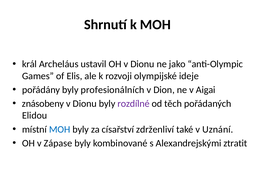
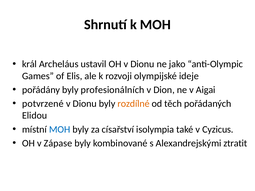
znásobeny: znásobeny -> potvrzené
rozdílné colour: purple -> orange
zdrženliví: zdrženliví -> isolympia
Uznání: Uznání -> Cyzicus
